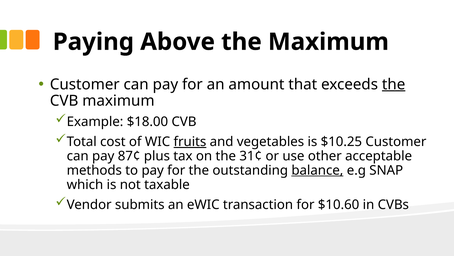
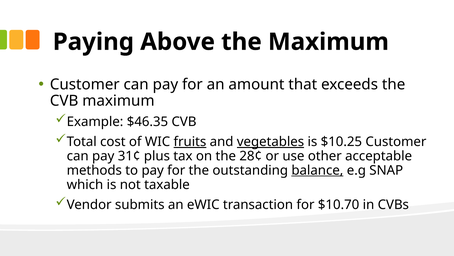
the at (394, 84) underline: present -> none
$18.00: $18.00 -> $46.35
vegetables underline: none -> present
87¢: 87¢ -> 31¢
31¢: 31¢ -> 28¢
$10.60: $10.60 -> $10.70
